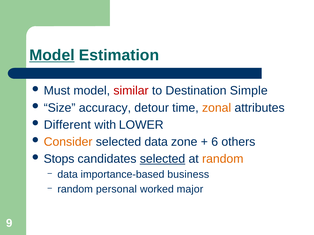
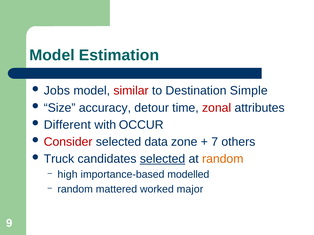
Model at (52, 55) underline: present -> none
Must: Must -> Jobs
zonal colour: orange -> red
LOWER: LOWER -> OCCUR
Consider colour: orange -> red
6: 6 -> 7
Stops: Stops -> Truck
data at (68, 175): data -> high
business: business -> modelled
personal: personal -> mattered
